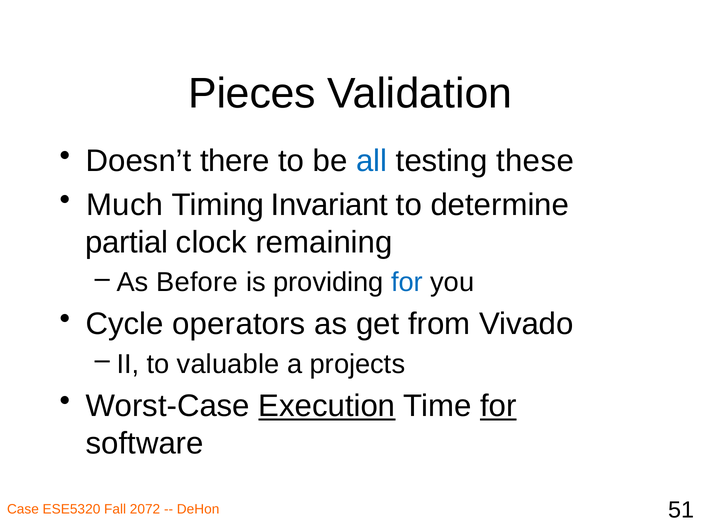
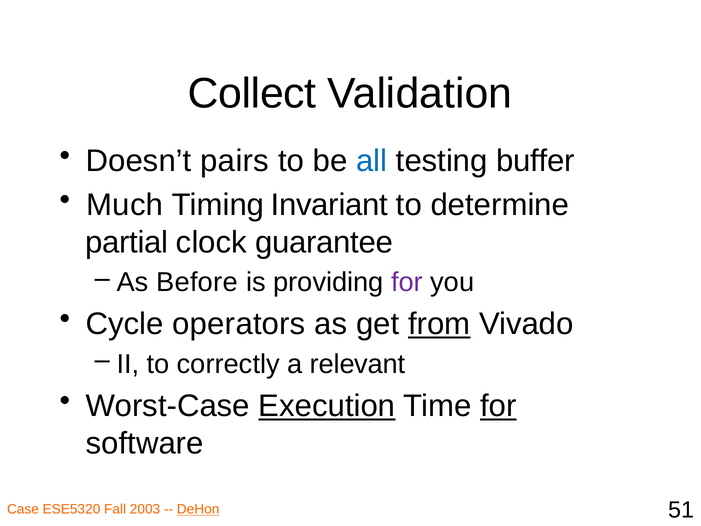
Pieces: Pieces -> Collect
there: there -> pairs
these: these -> buffer
remaining: remaining -> guarantee
for at (407, 282) colour: blue -> purple
from underline: none -> present
valuable: valuable -> correctly
projects: projects -> relevant
2072: 2072 -> 2003
DeHon underline: none -> present
